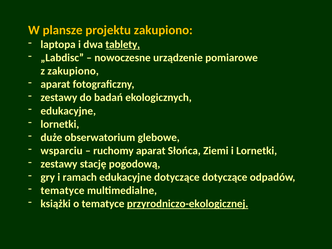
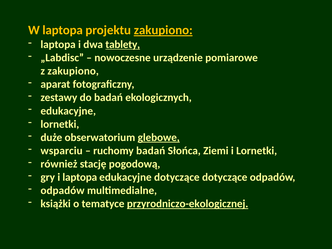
W plansze: plansze -> laptopa
zakupiono at (163, 30) underline: none -> present
glebowe underline: none -> present
ruchomy aparat: aparat -> badań
zestawy at (59, 164): zestawy -> również
i ramach: ramach -> laptopa
tematyce at (63, 191): tematyce -> odpadów
